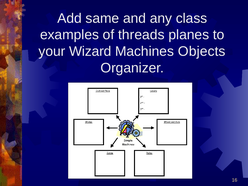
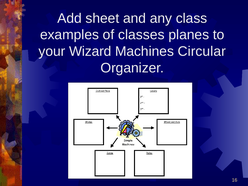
same: same -> sheet
threads: threads -> classes
Objects: Objects -> Circular
